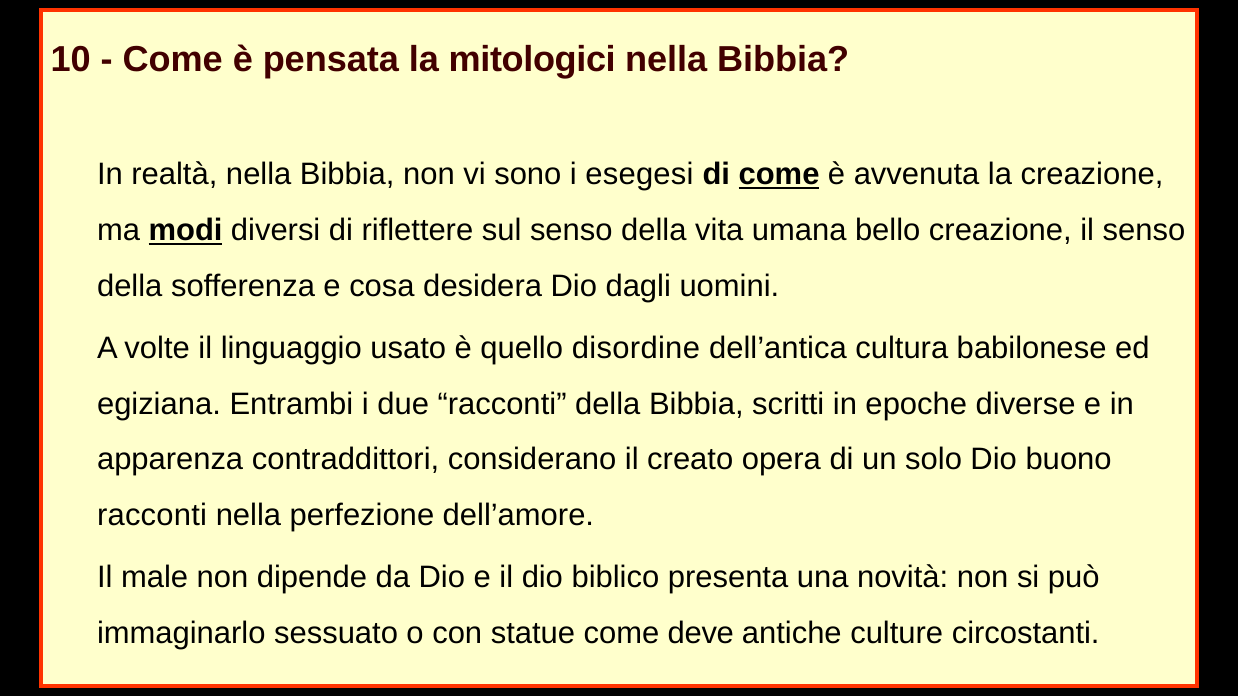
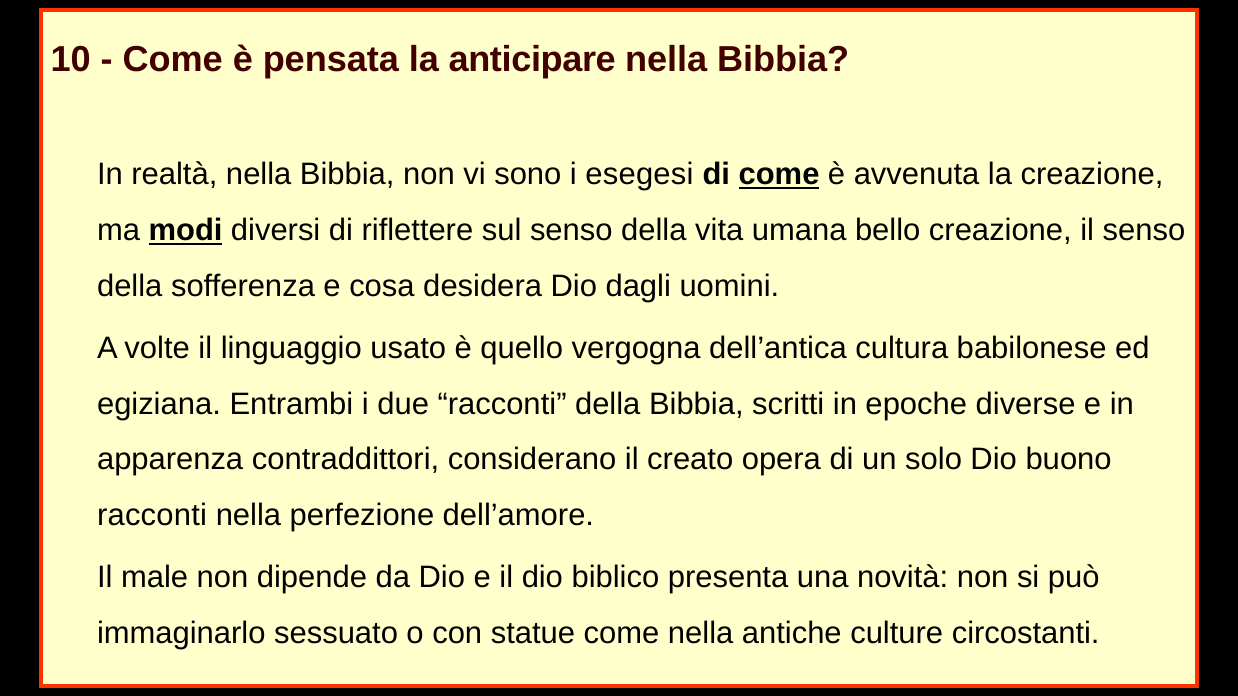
mitologici: mitologici -> anticipare
disordine: disordine -> vergogna
come deve: deve -> nella
